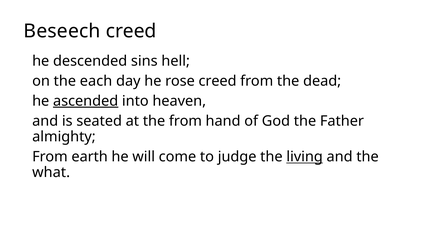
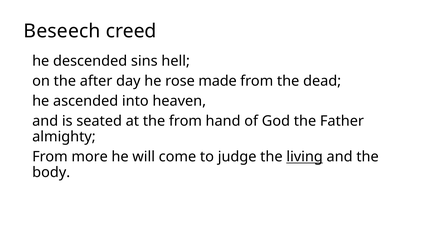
each: each -> after
rose creed: creed -> made
ascended underline: present -> none
earth: earth -> more
what: what -> body
